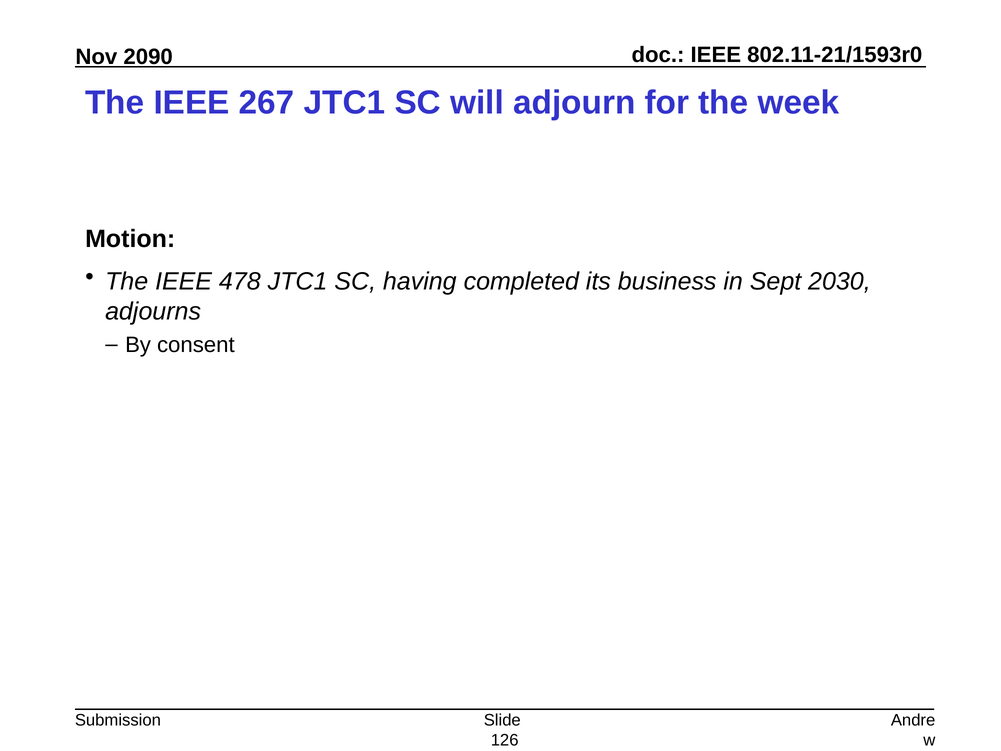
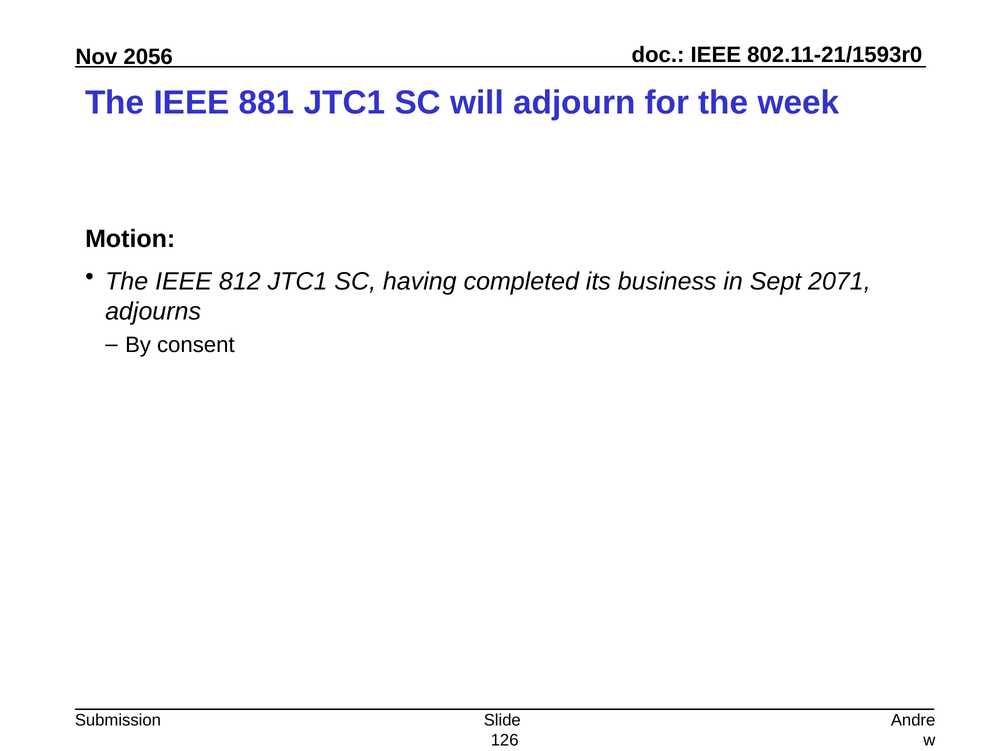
2090: 2090 -> 2056
267: 267 -> 881
478: 478 -> 812
2030: 2030 -> 2071
